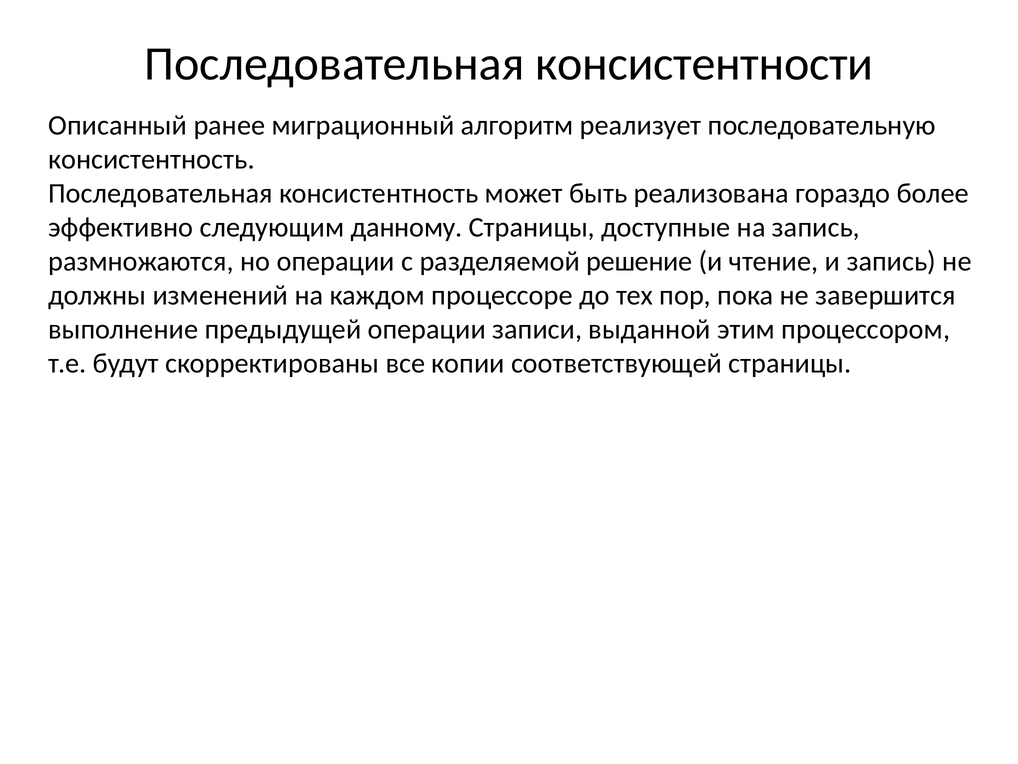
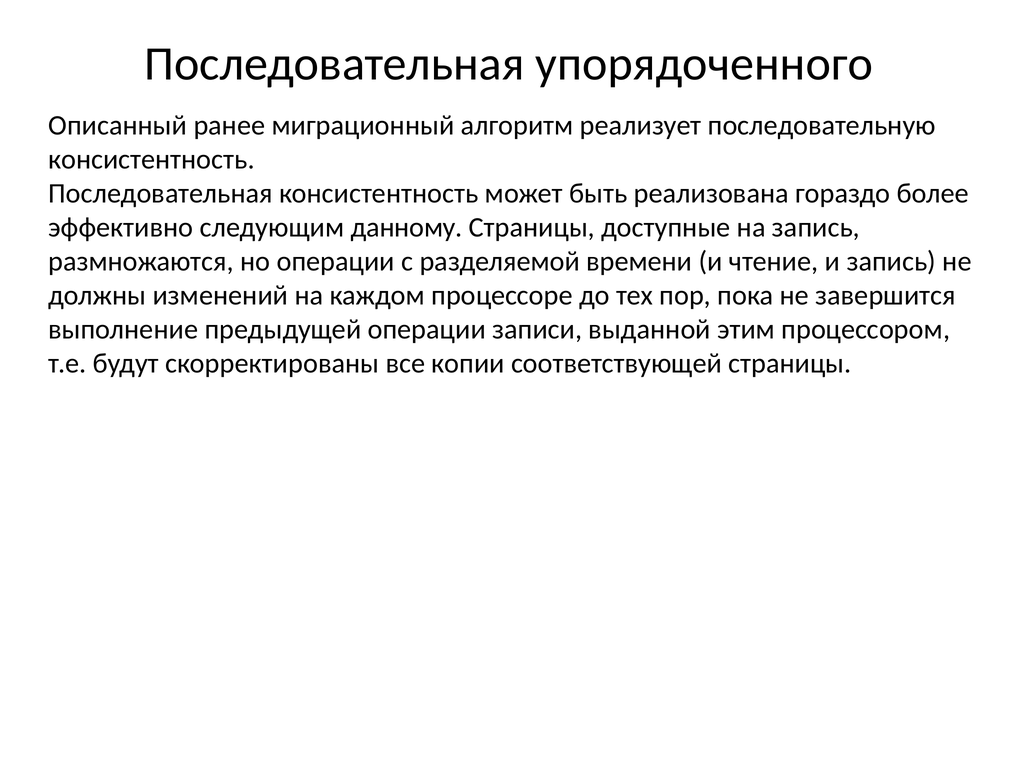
консистентности: консистентности -> упорядоченного
решение: решение -> времени
